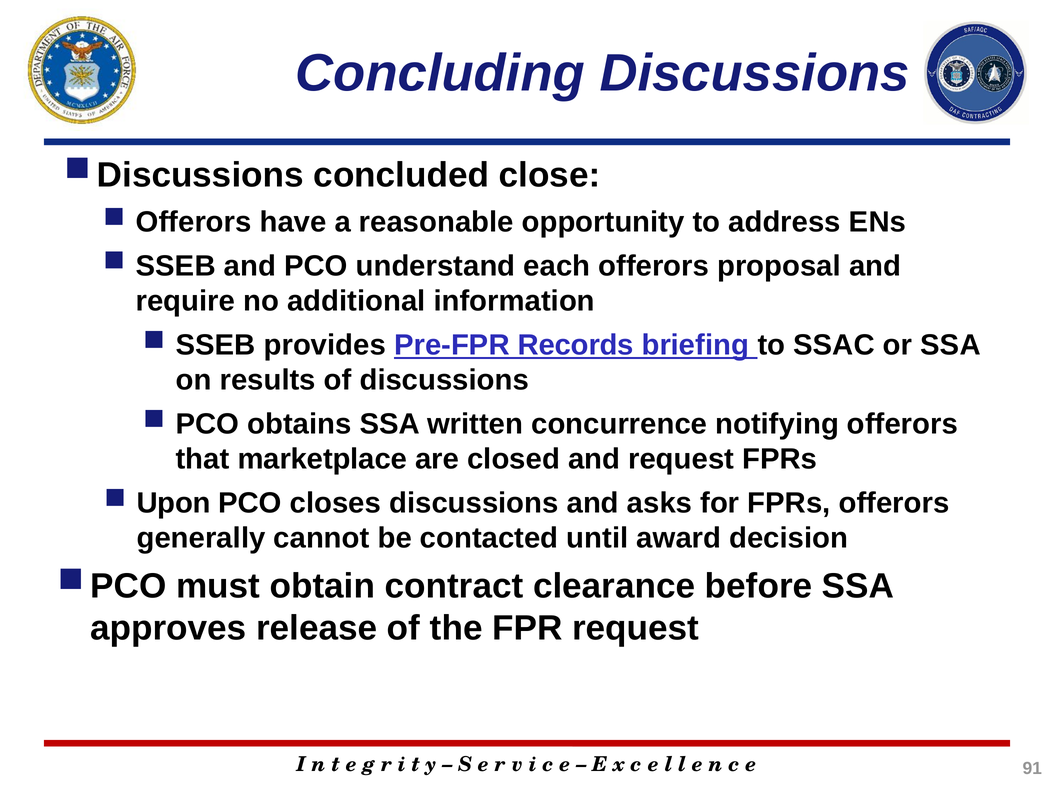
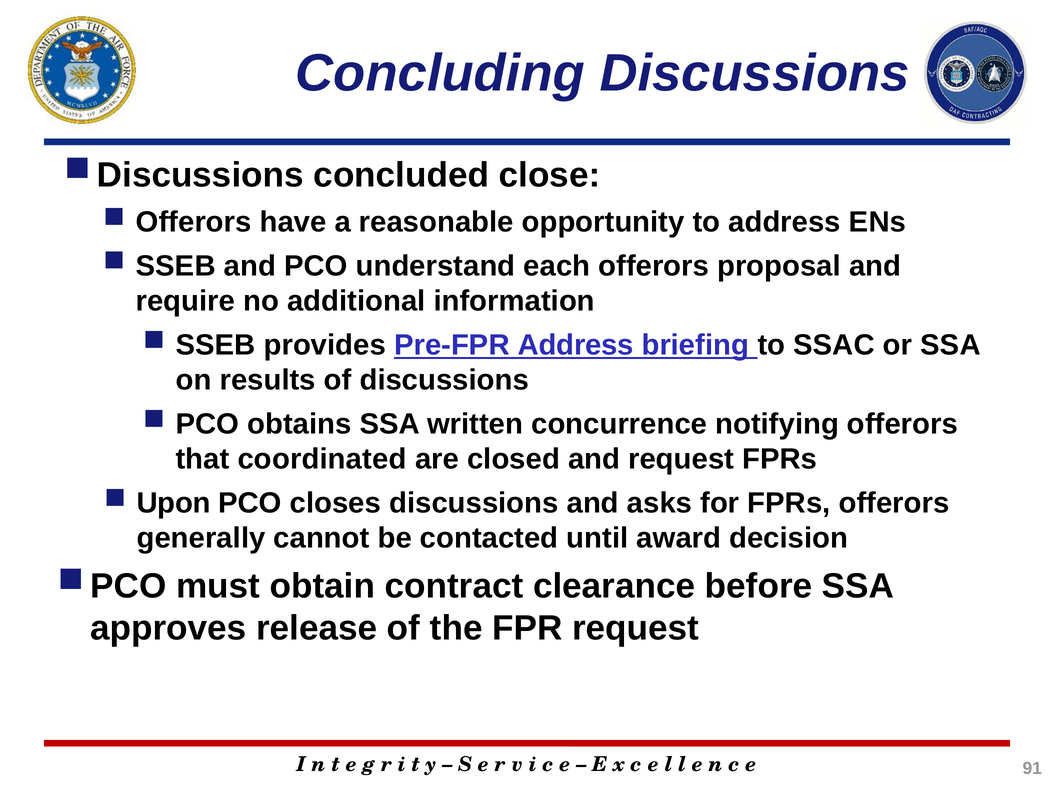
Pre-FPR Records: Records -> Address
marketplace: marketplace -> coordinated
